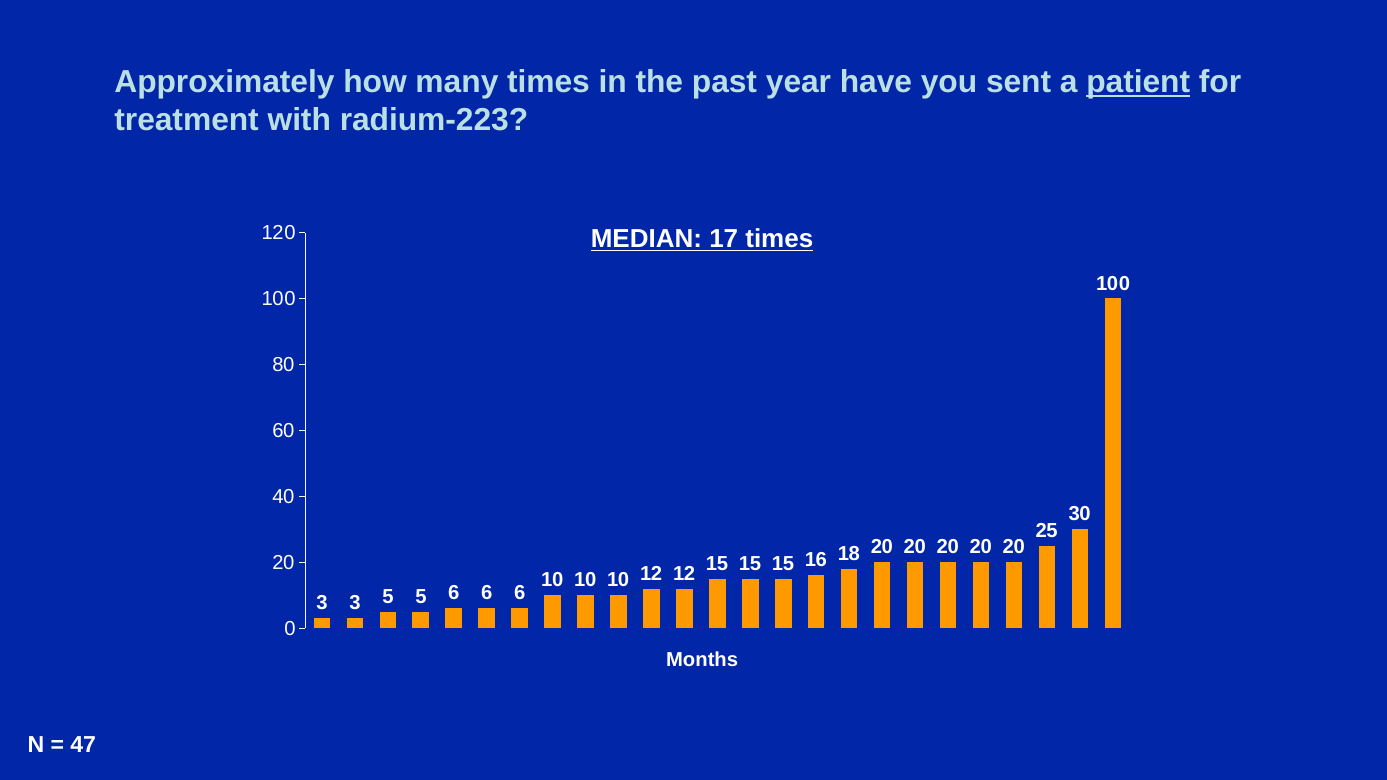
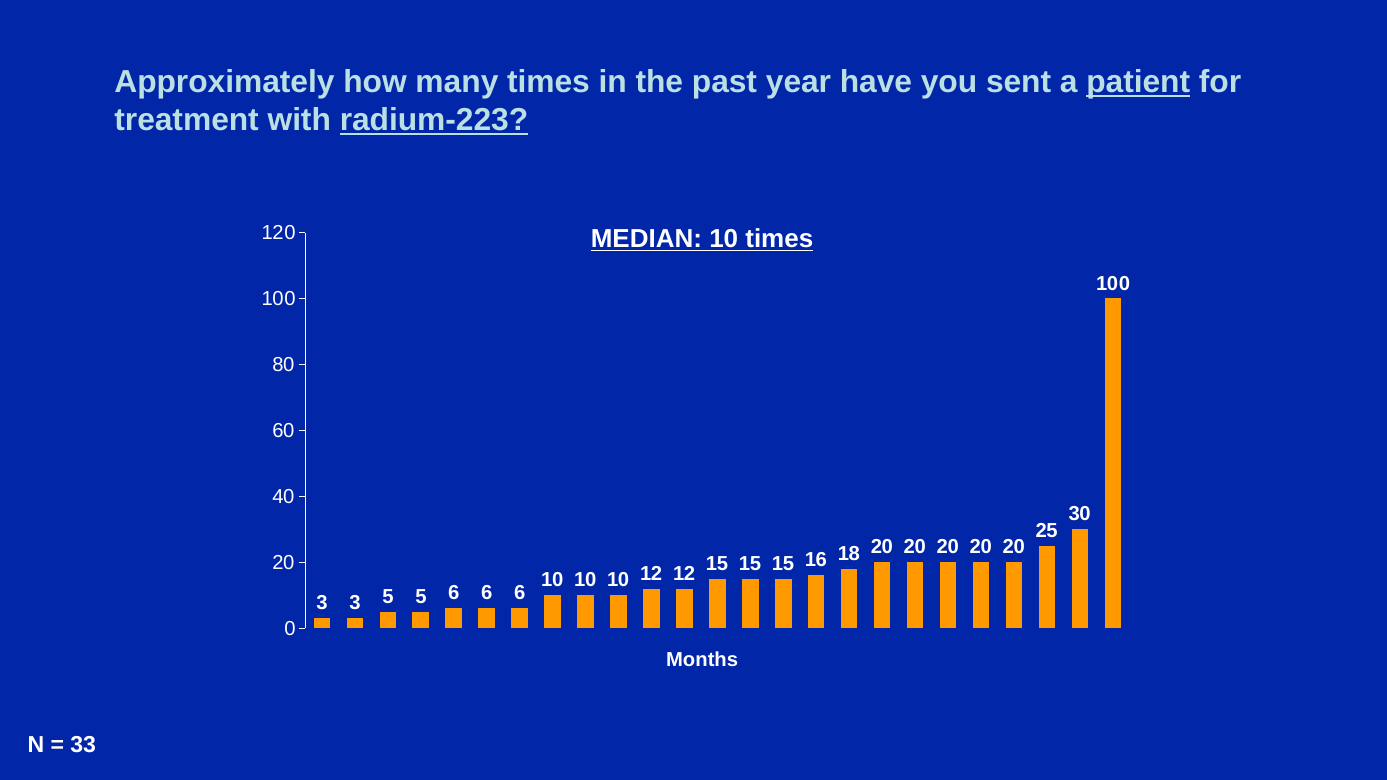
radium-223 underline: none -> present
MEDIAN 17: 17 -> 10
47: 47 -> 33
